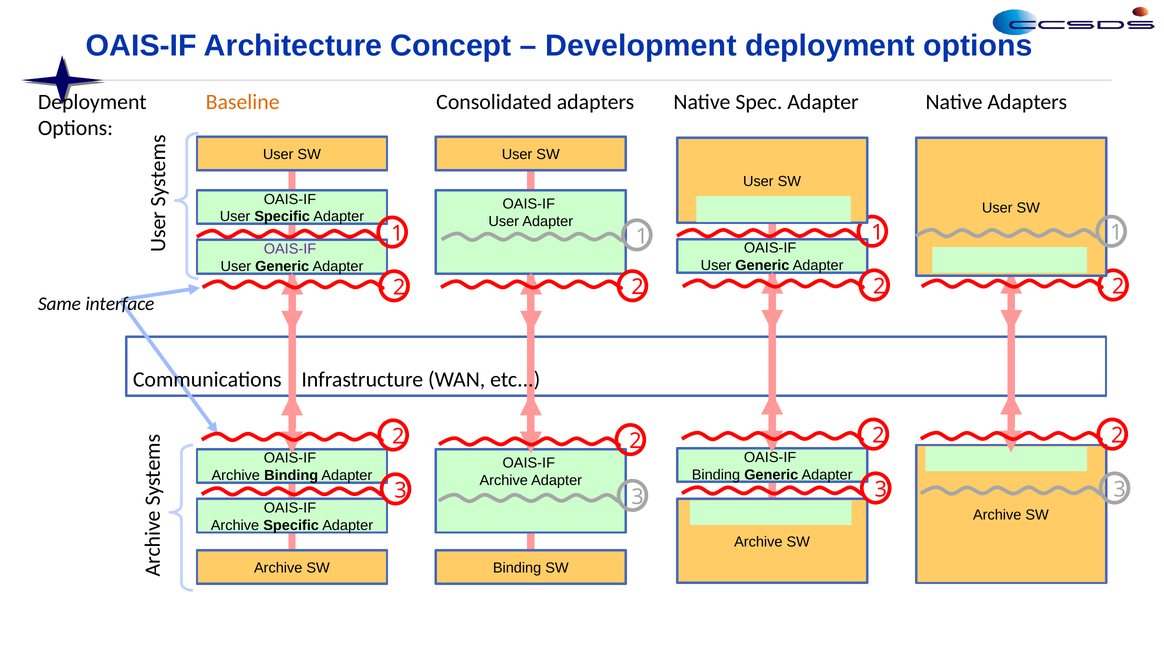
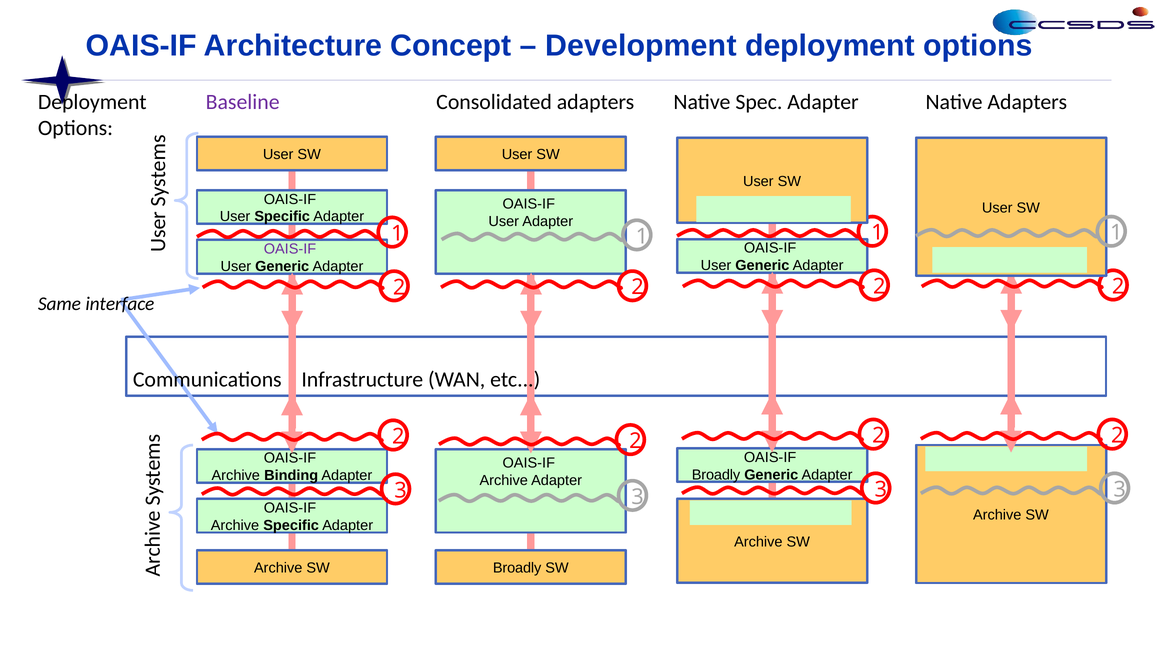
Baseline colour: orange -> purple
Binding at (716, 475): Binding -> Broadly
Binding at (517, 568): Binding -> Broadly
